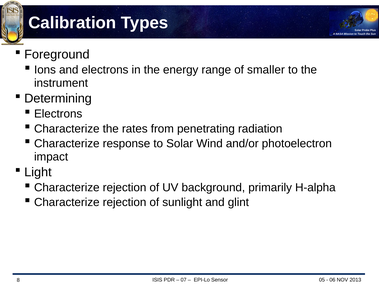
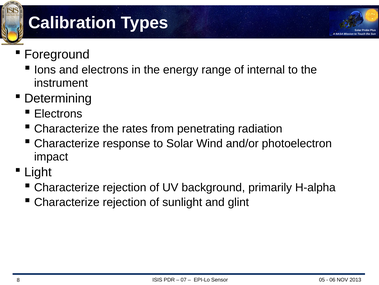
smaller: smaller -> internal
